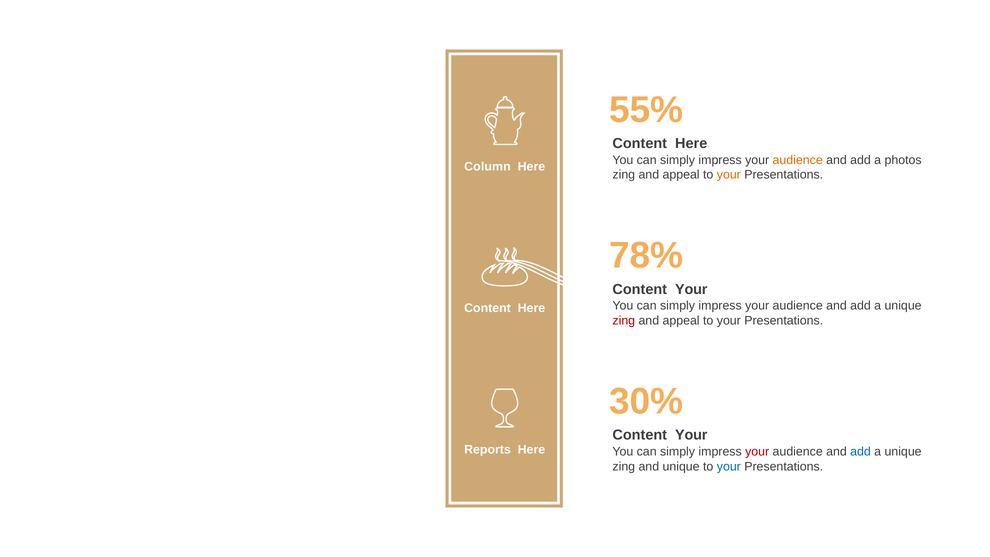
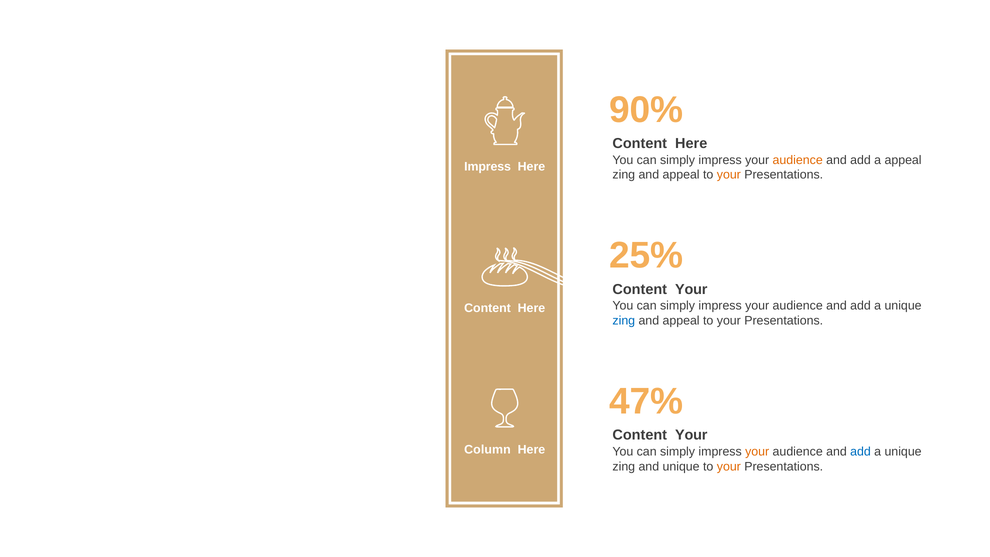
55%: 55% -> 90%
a photos: photos -> appeal
Column at (487, 167): Column -> Impress
78%: 78% -> 25%
zing at (624, 321) colour: red -> blue
30%: 30% -> 47%
Reports: Reports -> Column
your at (757, 451) colour: red -> orange
your at (729, 466) colour: blue -> orange
